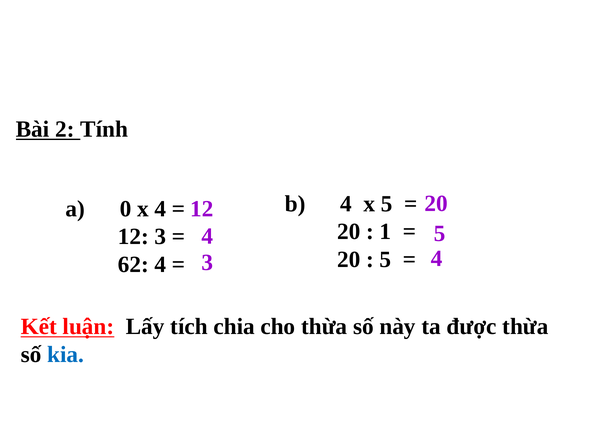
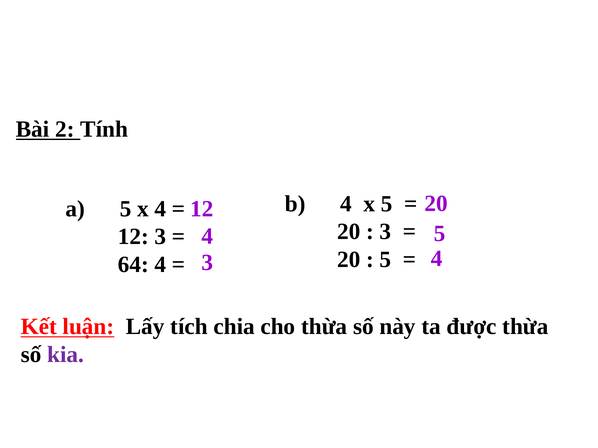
a 0: 0 -> 5
1 at (385, 232): 1 -> 3
62: 62 -> 64
kia colour: blue -> purple
